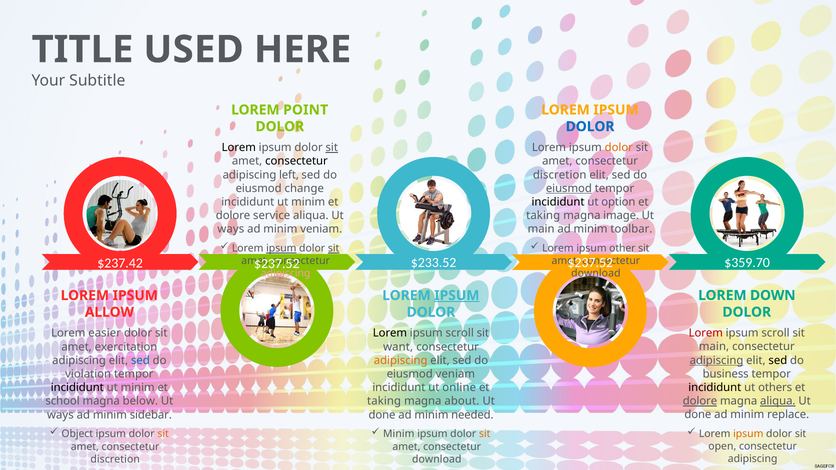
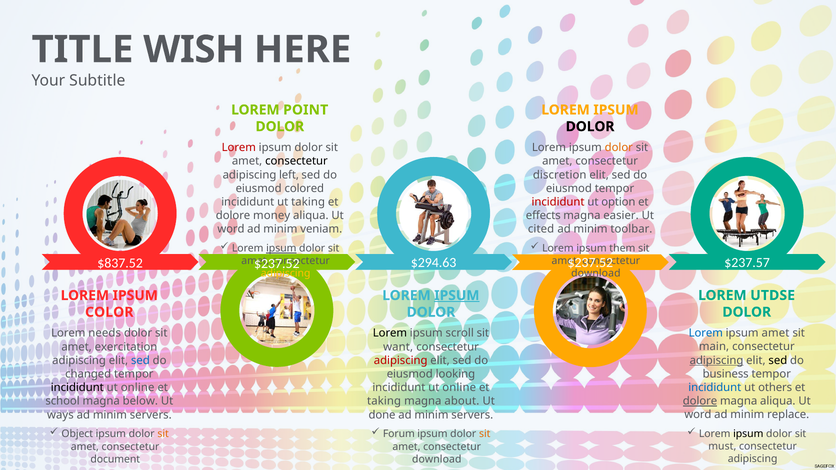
USED: USED -> WISH
DOLOR at (590, 127) colour: blue -> black
Lorem at (239, 148) colour: black -> red
sit at (332, 148) underline: present -> none
change: change -> colored
eiusmod at (569, 189) underline: present -> none
minim at (308, 202): minim -> taking
incididunt at (558, 202) colour: black -> red
service: service -> money
taking at (543, 216): taking -> effects
image: image -> easier
ways at (231, 229): ways -> word
main at (541, 229): main -> cited
sit at (334, 249) underline: present -> none
other: other -> them
$237.42: $237.42 -> $837.52
$233.52: $233.52 -> $294.63
$359.70: $359.70 -> $237.57
adipiscing at (286, 274) colour: pink -> yellow
DOWN: DOWN -> UTDSE
ALLOW: ALLOW -> COLOR
Lorem at (706, 333) colour: red -> blue
scroll at (776, 333): scroll -> amet
easier: easier -> needs
adipiscing at (401, 361) colour: orange -> red
violation: violation -> changed
eiusmod veniam: veniam -> looking
incididunt at (715, 388) colour: black -> blue
minim at (138, 388): minim -> online
aliqua at (778, 401) underline: present -> none
done at (698, 415): done -> word
sidebar at (151, 415): sidebar -> servers
needed at (472, 415): needed -> servers
ipsum at (748, 434) colour: orange -> black
Minim at (399, 434): Minim -> Forum
open: open -> must
discretion at (115, 459): discretion -> document
